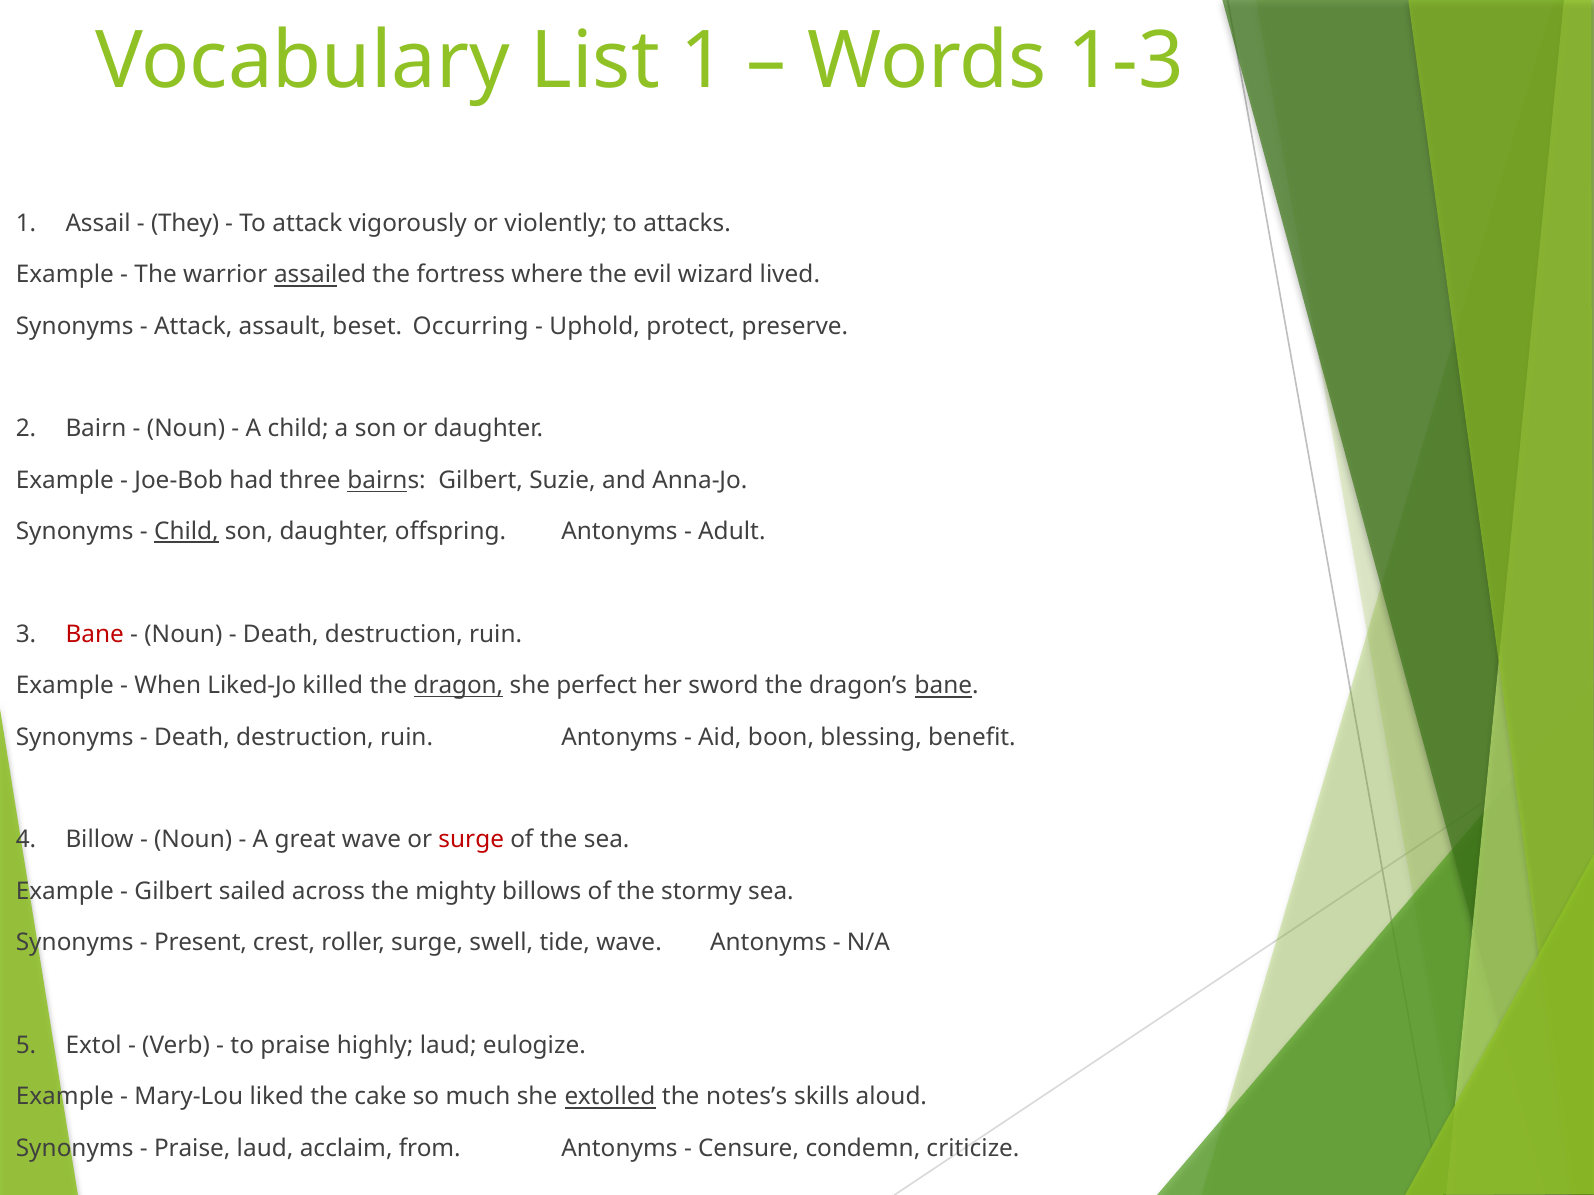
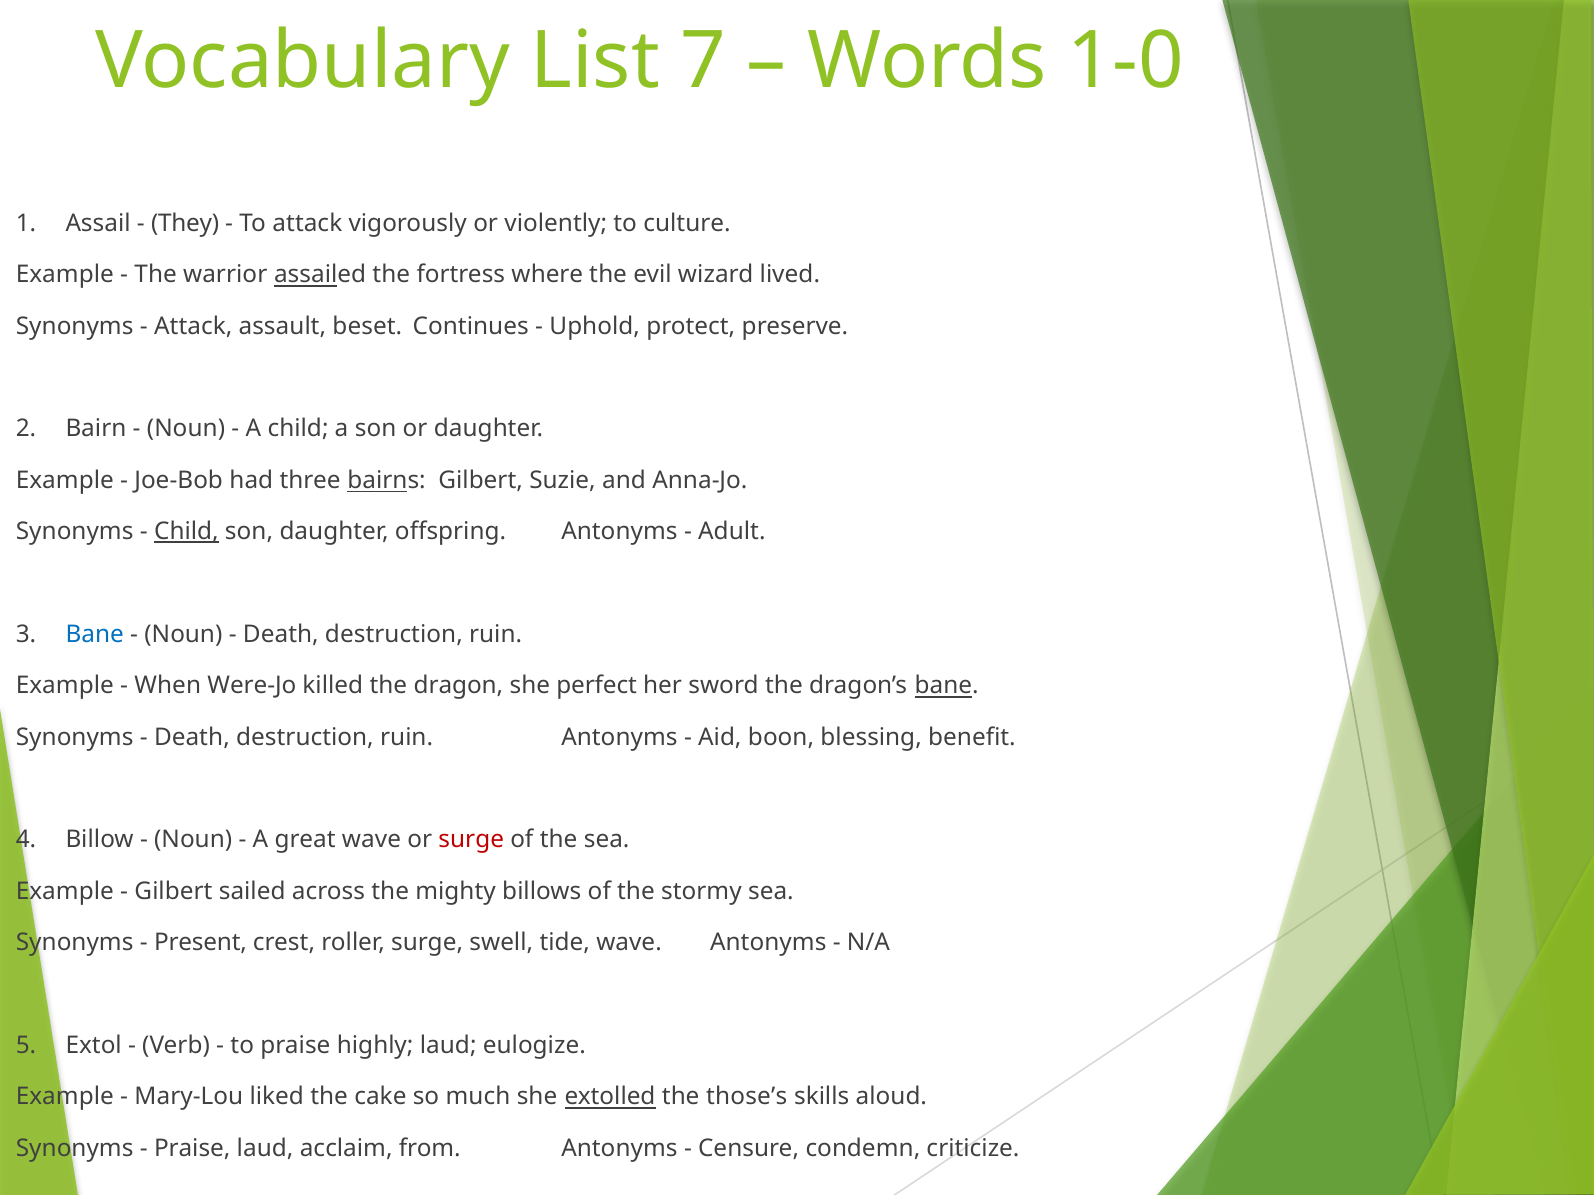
List 1: 1 -> 7
1-3: 1-3 -> 1-0
attacks: attacks -> culture
Occurring: Occurring -> Continues
Bane at (95, 635) colour: red -> blue
Liked-Jo: Liked-Jo -> Were-Jo
dragon underline: present -> none
notes’s: notes’s -> those’s
